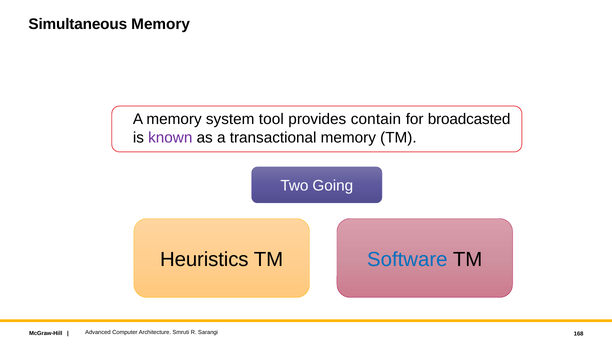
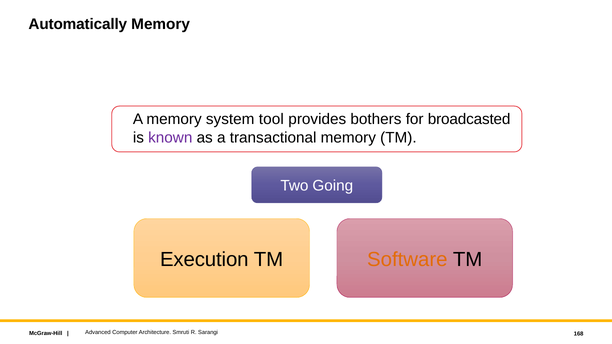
Simultaneous: Simultaneous -> Automatically
contain: contain -> bothers
Heuristics: Heuristics -> Execution
Software colour: blue -> orange
